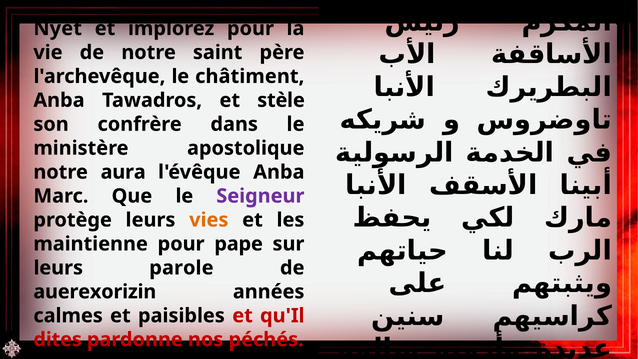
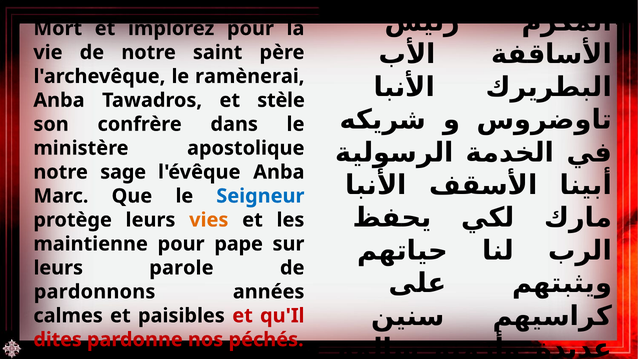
Nyet: Nyet -> Mort
châtiment: châtiment -> ramènerai
aura: aura -> sage
Seigneur colour: purple -> blue
auerexorizin: auerexorizin -> pardonnons
